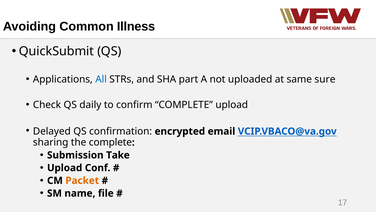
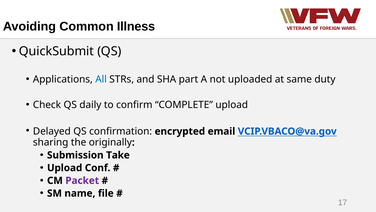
sure: sure -> duty
the complete: complete -> originally
Packet colour: orange -> purple
